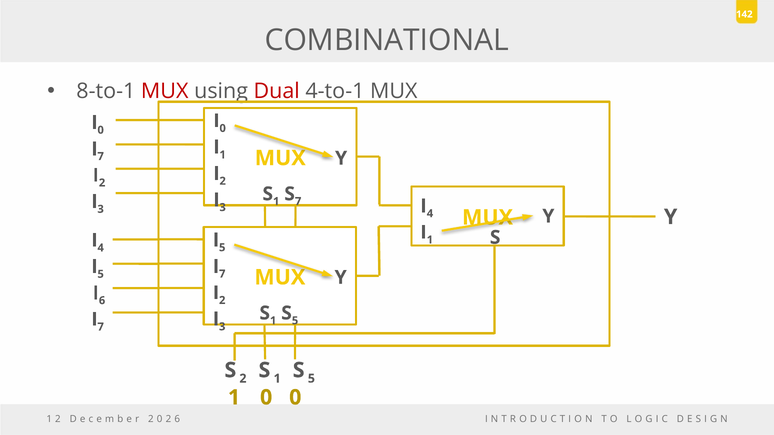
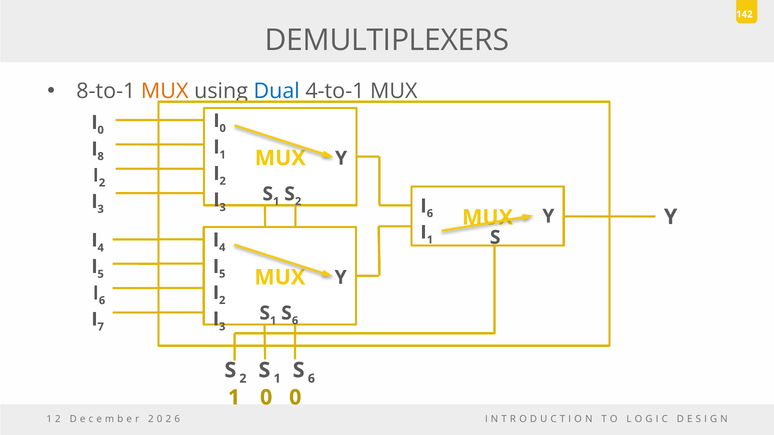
COMBINATIONAL: COMBINATIONAL -> DEMULTIPLEXERS
MUX at (165, 91) colour: red -> orange
Dual colour: red -> blue
7 at (101, 157): 7 -> 8
1 S 7: 7 -> 2
4 at (430, 214): 4 -> 6
5 at (222, 248): 5 -> 4
7 at (222, 274): 7 -> 5
5 at (295, 321): 5 -> 6
5 at (311, 379): 5 -> 6
